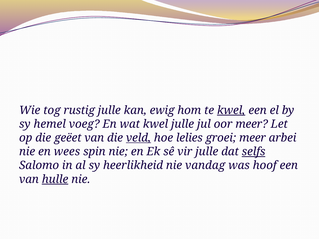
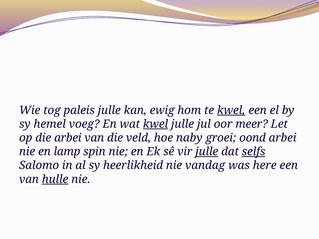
rustig: rustig -> paleis
kwel at (156, 124) underline: none -> present
die geëet: geëet -> arbei
veld underline: present -> none
lelies: lelies -> naby
groei meer: meer -> oond
wees: wees -> lamp
julle at (207, 152) underline: none -> present
hoof: hoof -> here
